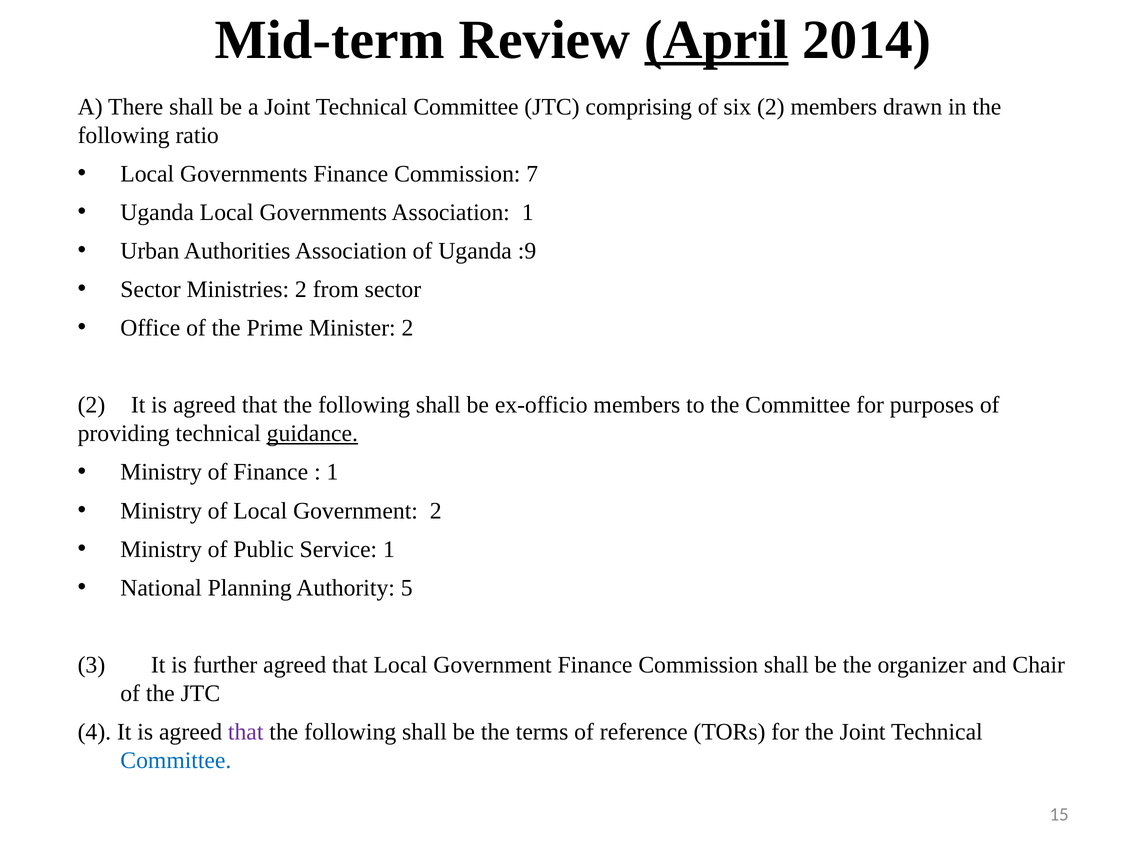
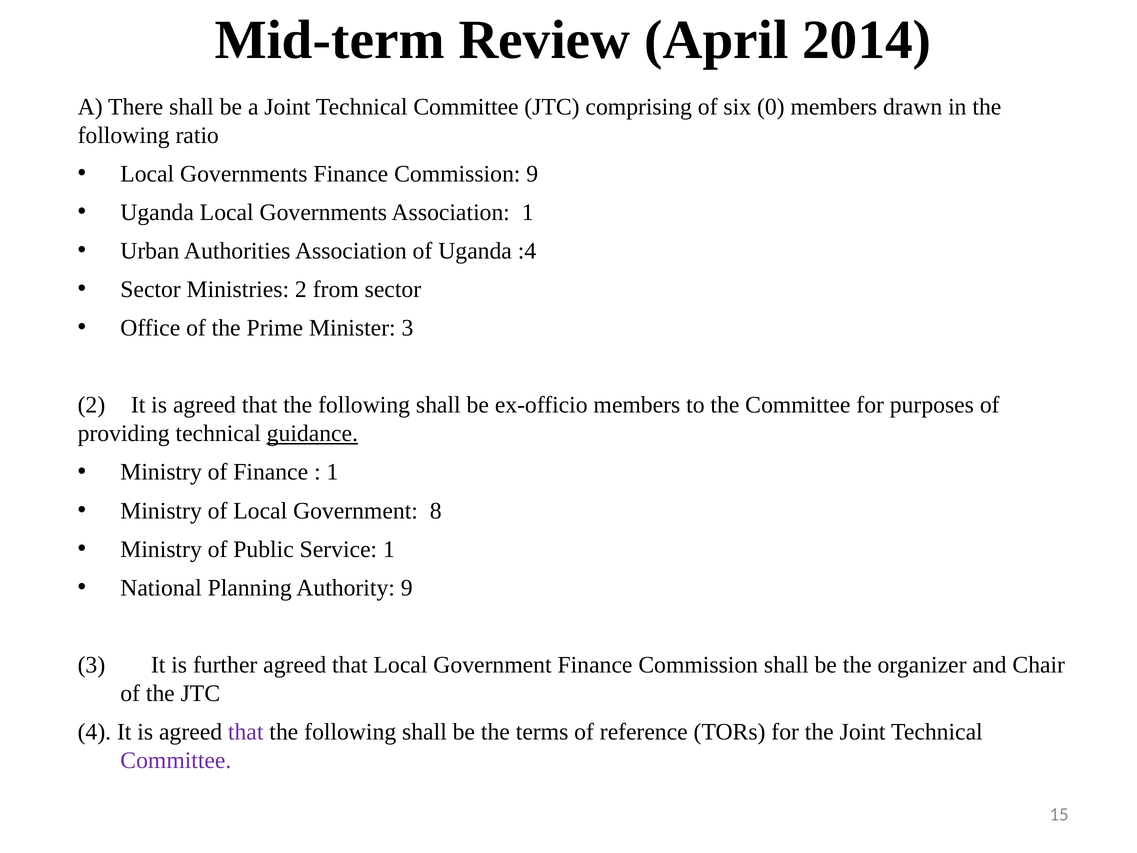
April underline: present -> none
six 2: 2 -> 0
Commission 7: 7 -> 9
:9: :9 -> :4
Minister 2: 2 -> 3
Government 2: 2 -> 8
Authority 5: 5 -> 9
Committee at (176, 760) colour: blue -> purple
